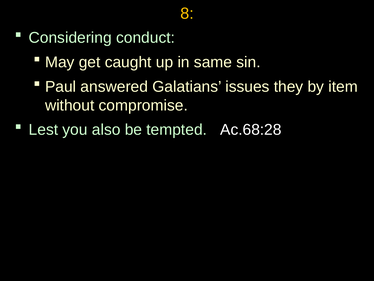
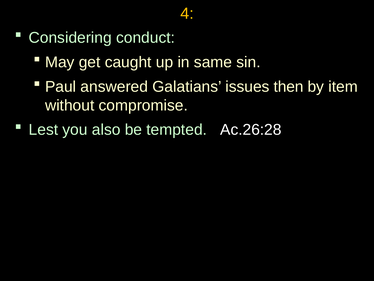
8: 8 -> 4
they: they -> then
Ac.68:28: Ac.68:28 -> Ac.26:28
